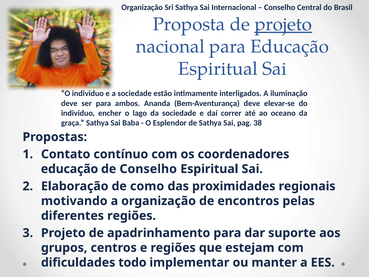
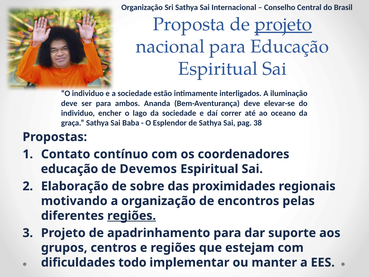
de Conselho: Conselho -> Devemos
como: como -> sobre
regiões at (132, 216) underline: none -> present
